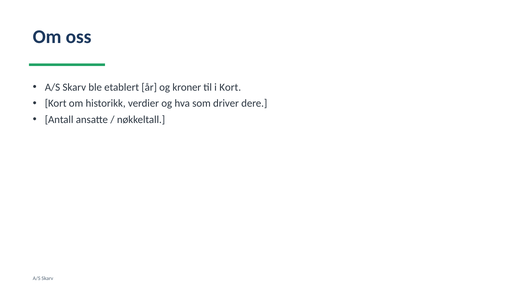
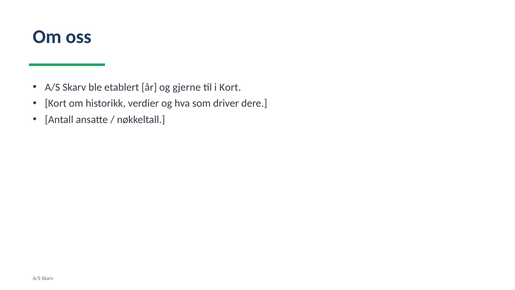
kroner: kroner -> gjerne
